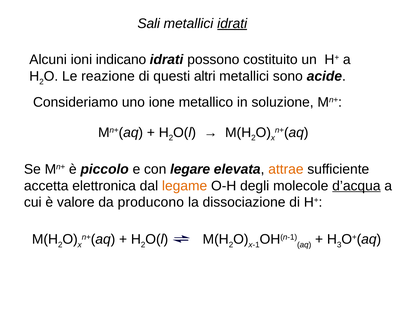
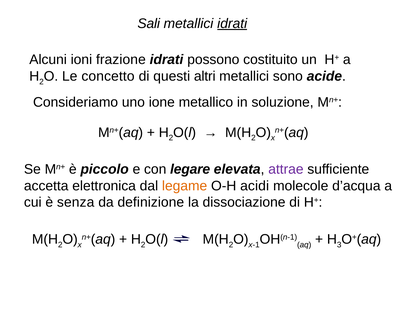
indicano: indicano -> frazione
reazione: reazione -> concetto
attrae colour: orange -> purple
degli: degli -> acidi
d’acqua underline: present -> none
valore: valore -> senza
producono: producono -> definizione
